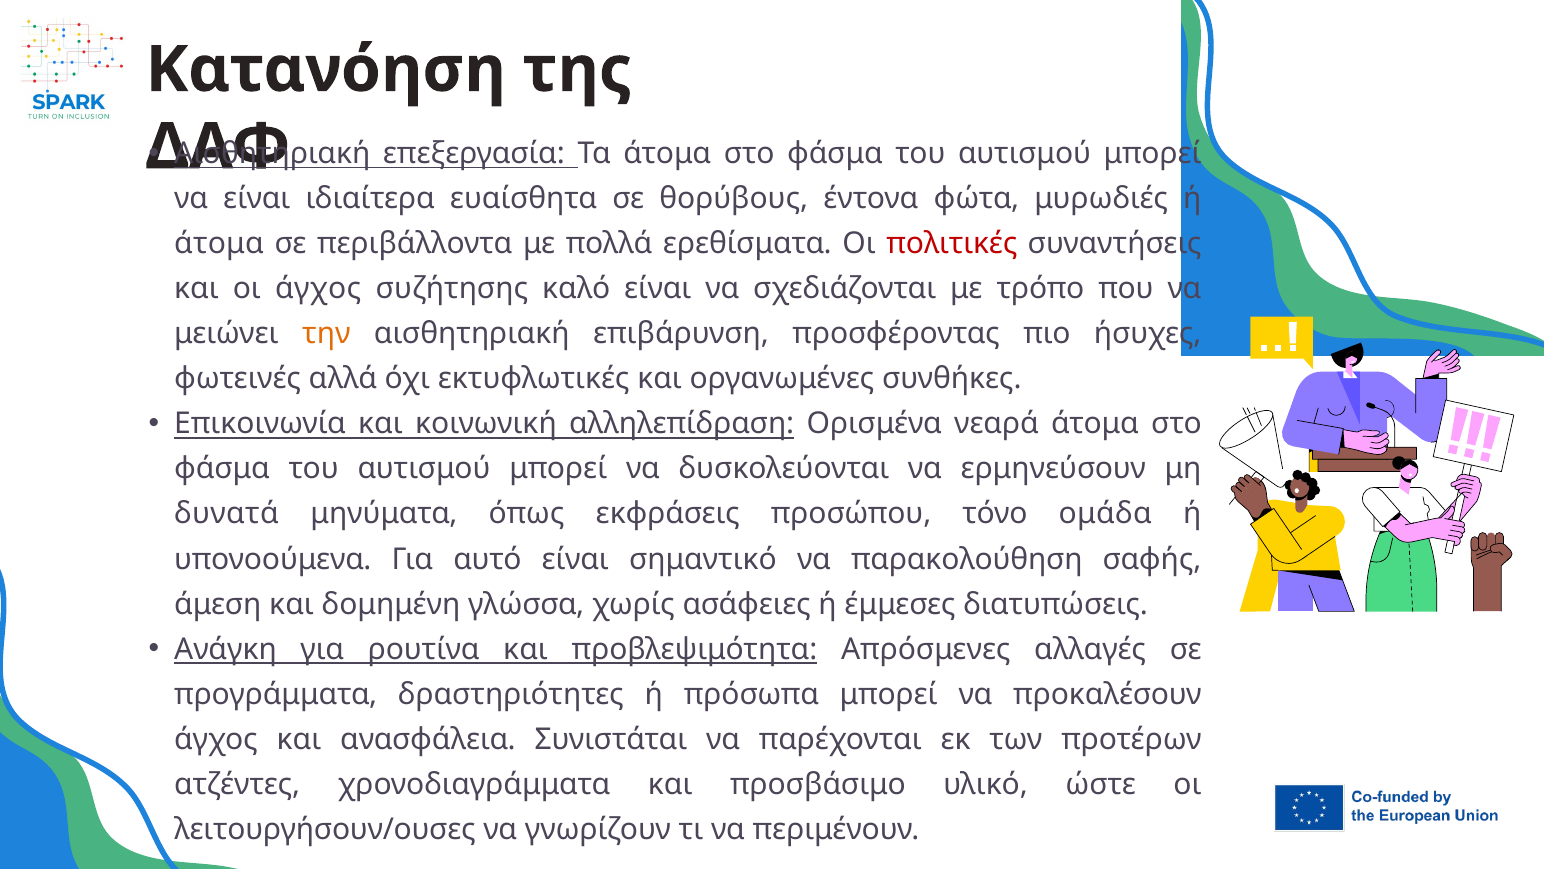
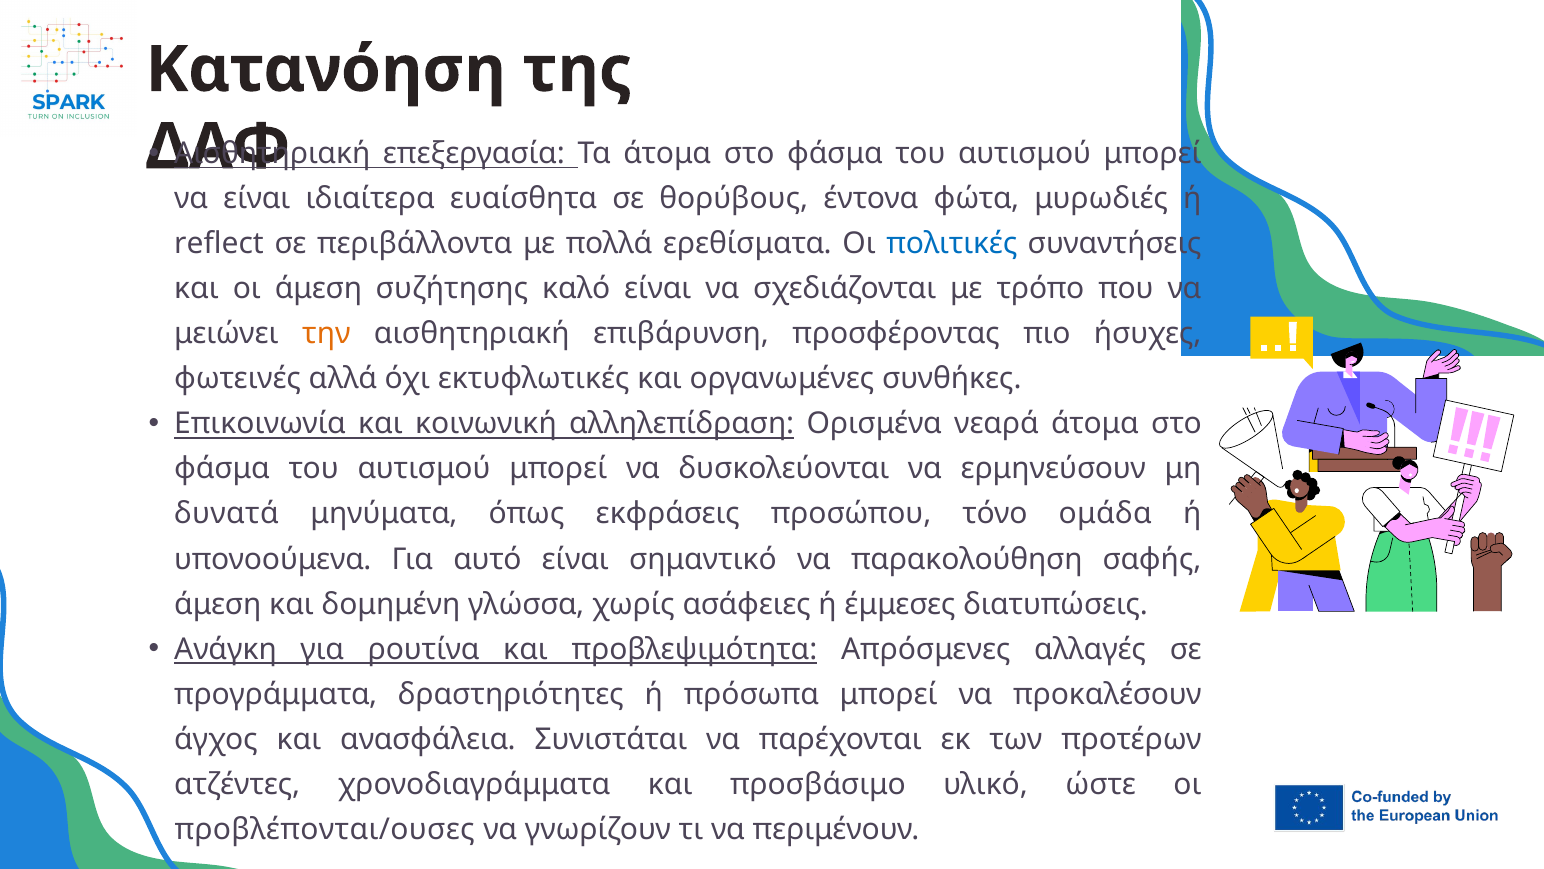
άτομα at (219, 244): άτομα -> reflect
πολιτικές colour: red -> blue
οι άγχος: άγχος -> άμεση
λειτουργήσουν/ουσες: λειτουργήσουν/ουσες -> προβλέπονται/ουσες
